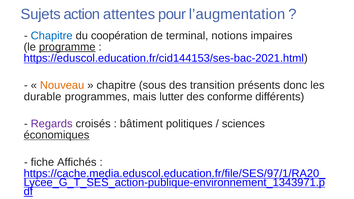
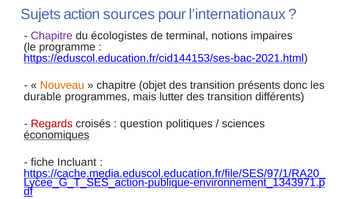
attentes: attentes -> sources
l’augmentation: l’augmentation -> l’internationaux
Chapitre at (52, 36) colour: blue -> purple
coopération: coopération -> écologistes
programme underline: present -> none
sous: sous -> objet
conforme at (230, 97): conforme -> transition
Regards colour: purple -> red
bâtiment: bâtiment -> question
Affichés: Affichés -> Incluant
